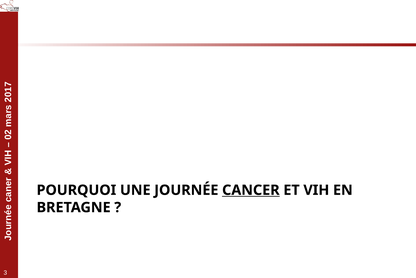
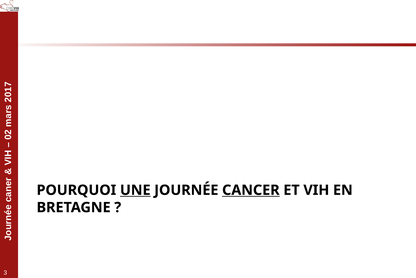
UNE underline: none -> present
